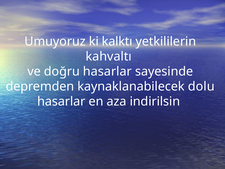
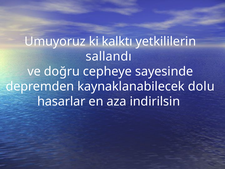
kahvaltı: kahvaltı -> sallandı
doğru hasarlar: hasarlar -> cepheye
